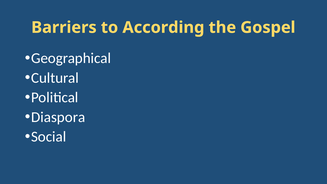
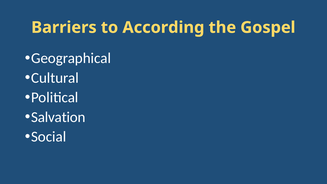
Diaspora: Diaspora -> Salvation
